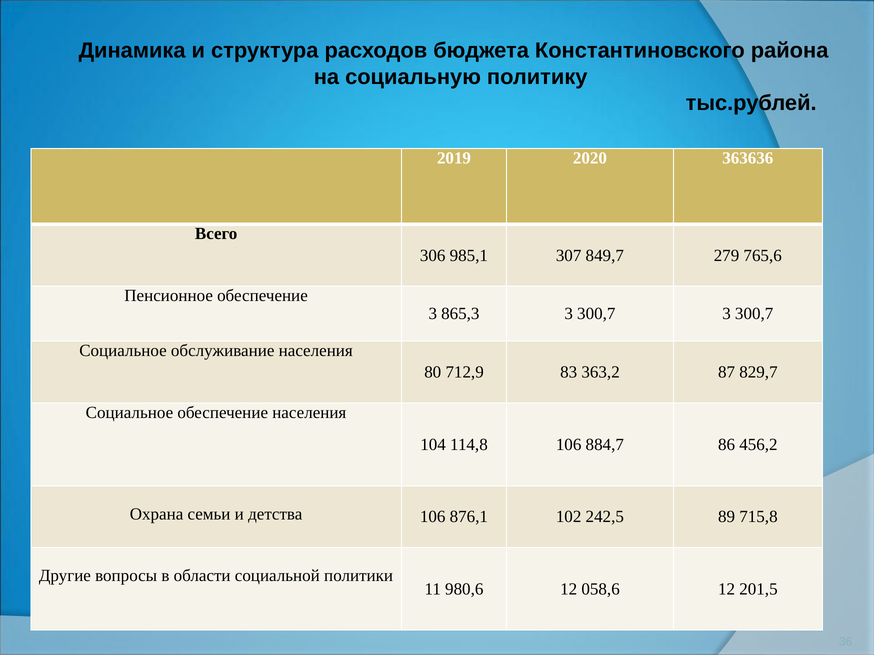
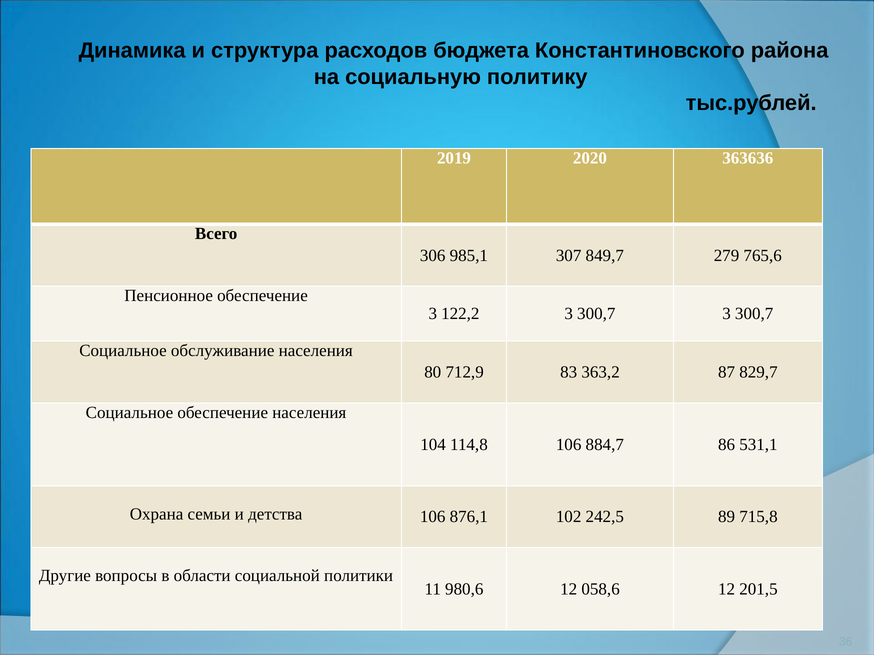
865,3: 865,3 -> 122,2
456,2: 456,2 -> 531,1
